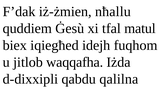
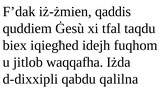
nħallu: nħallu -> qaddis
matul: matul -> taqdu
